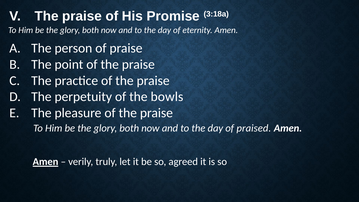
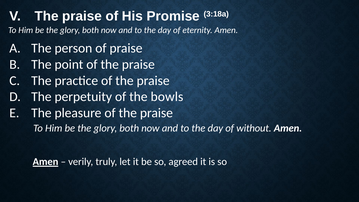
praised: praised -> without
